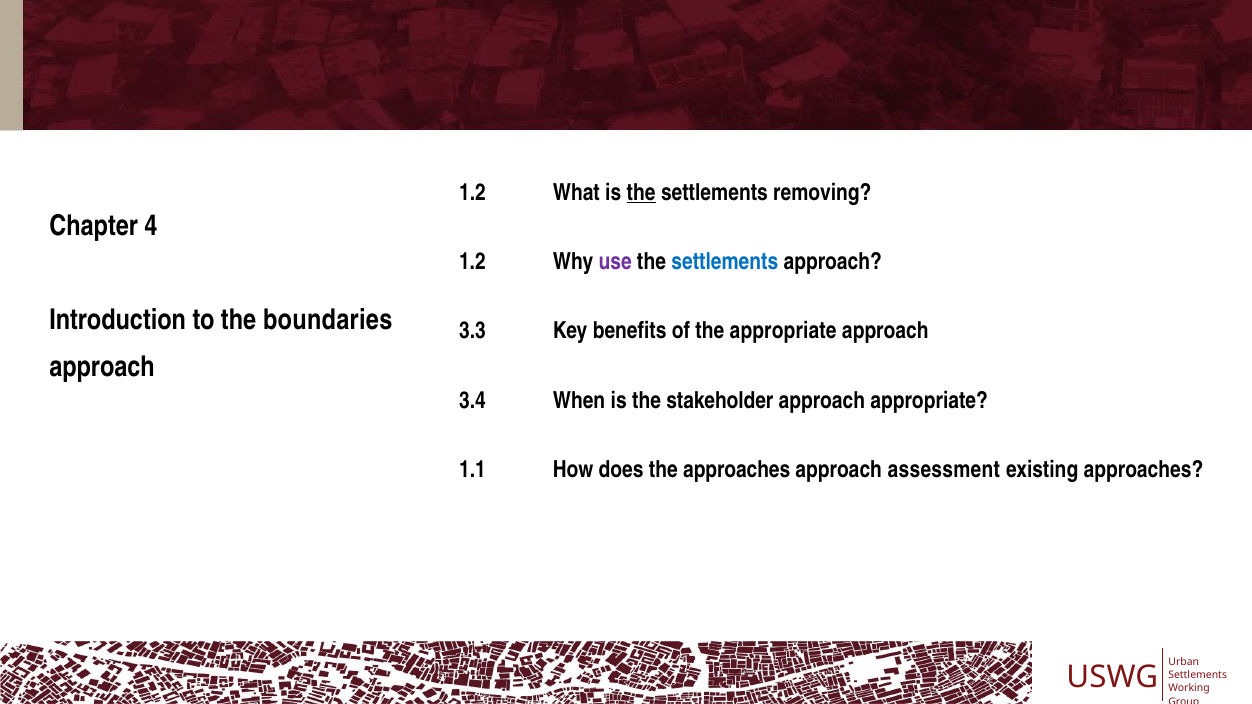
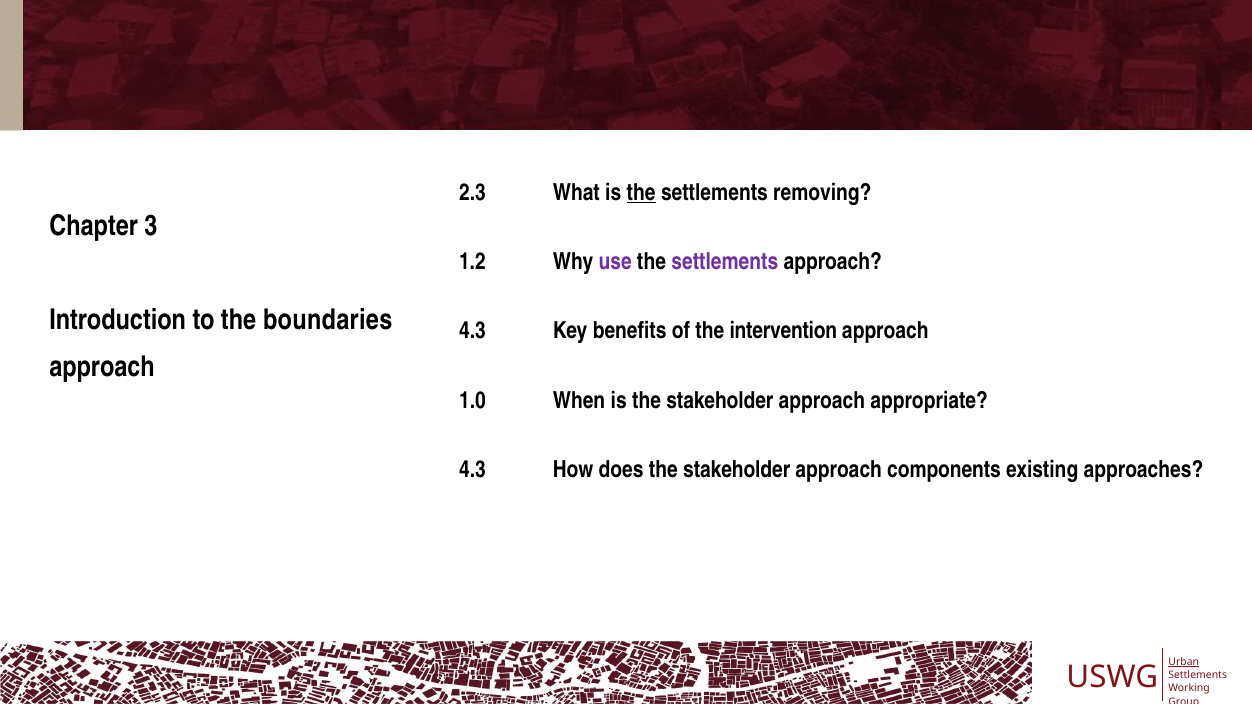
1.2 at (472, 193): 1.2 -> 2.3
4: 4 -> 3
settlements at (725, 262) colour: blue -> purple
3.3 at (472, 331): 3.3 -> 4.3
the appropriate: appropriate -> intervention
3.4: 3.4 -> 1.0
1.1 at (472, 470): 1.1 -> 4.3
does the approaches: approaches -> stakeholder
assessment: assessment -> components
Urban underline: none -> present
